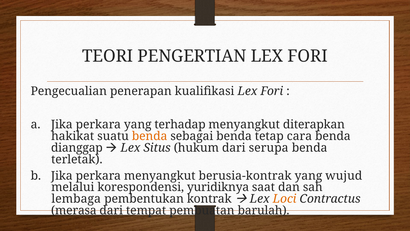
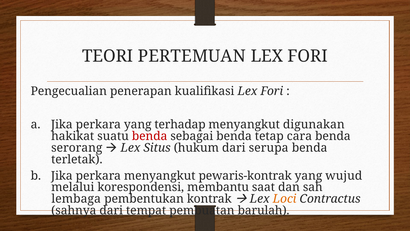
PENGERTIAN: PENGERTIAN -> PERTEMUAN
diterapkan: diterapkan -> digunakan
benda at (150, 136) colour: orange -> red
dianggap: dianggap -> serorang
berusia-kontrak: berusia-kontrak -> pewaris-kontrak
yuridiknya: yuridiknya -> membantu
merasa: merasa -> sahnya
